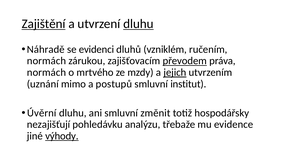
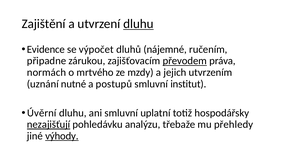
Zajištění underline: present -> none
Náhradě: Náhradě -> Evidence
evidenci: evidenci -> výpočet
vzniklém: vzniklém -> nájemné
normách at (47, 61): normách -> připadne
jejich underline: present -> none
mimo: mimo -> nutné
změnit: změnit -> uplatní
nezajišťují underline: none -> present
evidence: evidence -> přehledy
